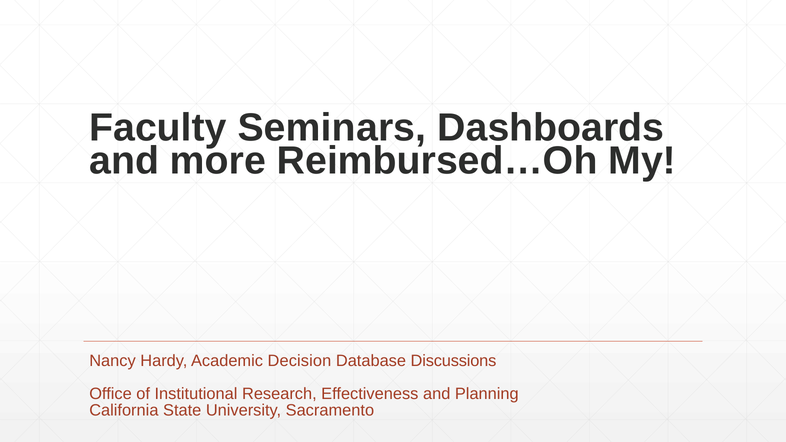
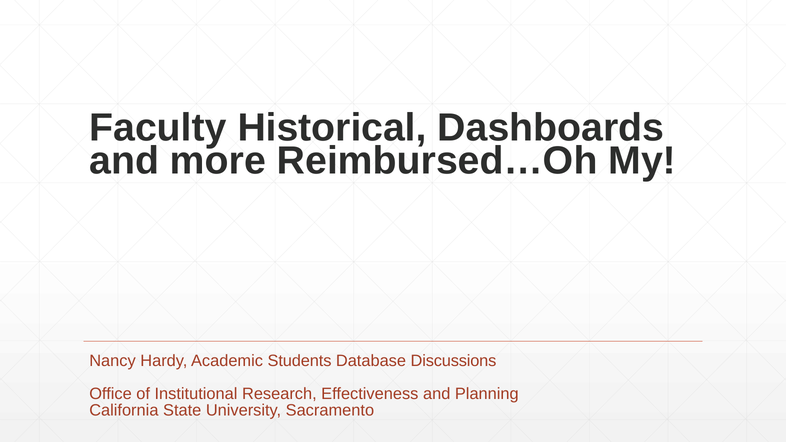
Seminars: Seminars -> Historical
Decision: Decision -> Students
